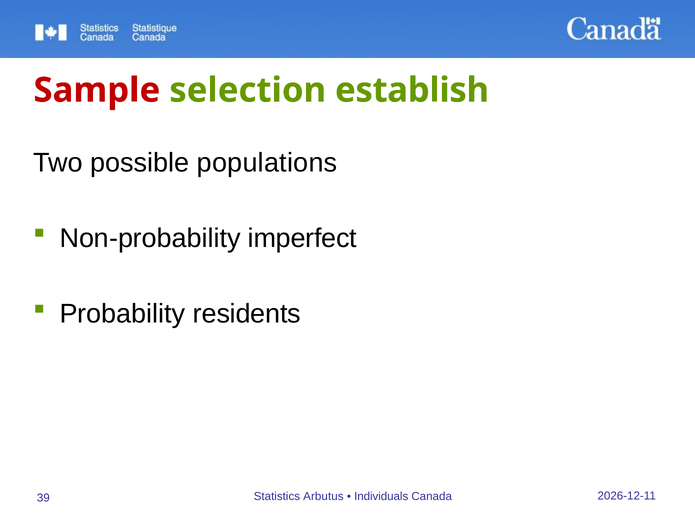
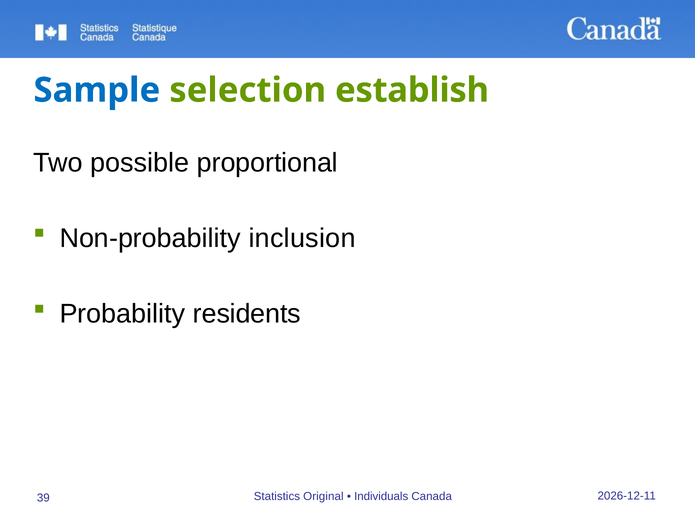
Sample colour: red -> blue
populations: populations -> proportional
imperfect: imperfect -> inclusion
Arbutus: Arbutus -> Original
